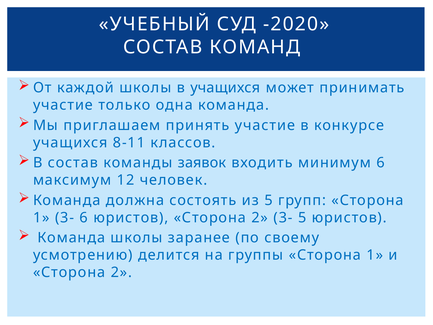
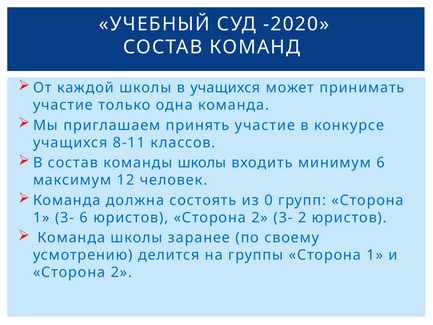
команды заявок: заявок -> школы
из 5: 5 -> 0
3- 5: 5 -> 2
